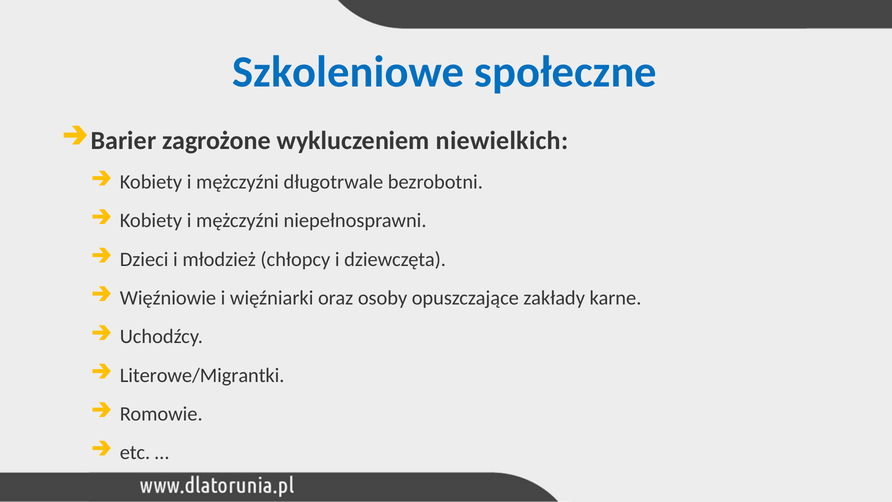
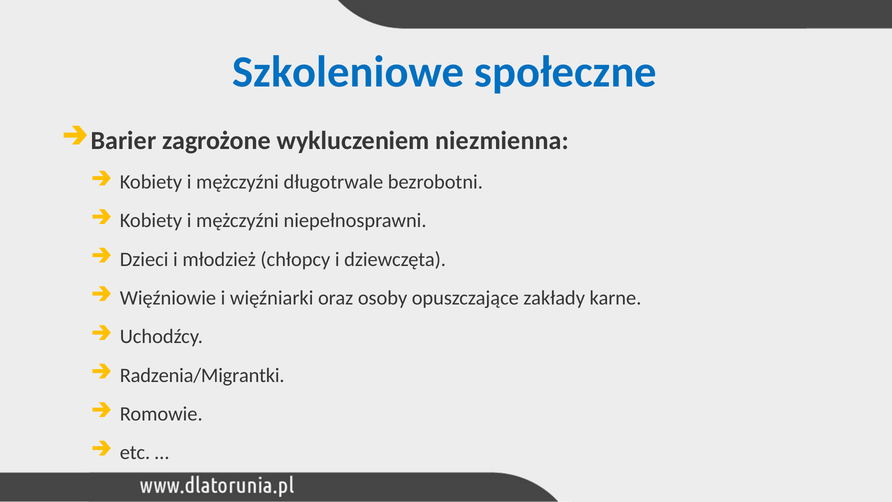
niewielkich: niewielkich -> niezmienna
Literowe/Migrantki: Literowe/Migrantki -> Radzenia/Migrantki
